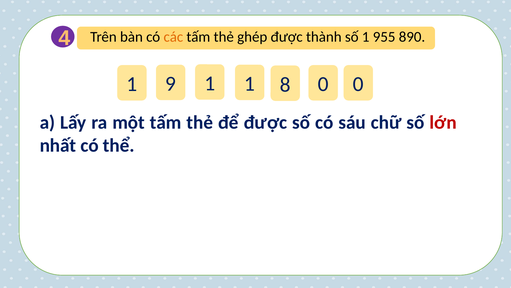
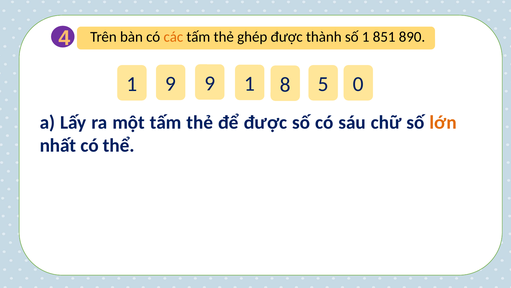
955: 955 -> 851
9 1: 1 -> 9
8 0: 0 -> 5
lớn colour: red -> orange
